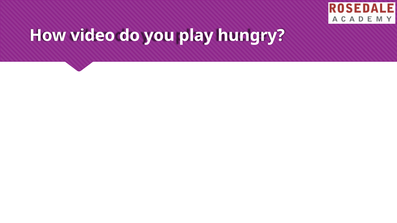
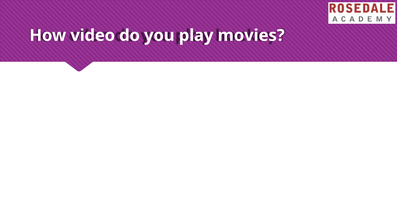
hungry: hungry -> movies
